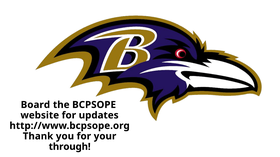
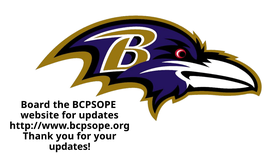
through at (70, 147): through -> updates
